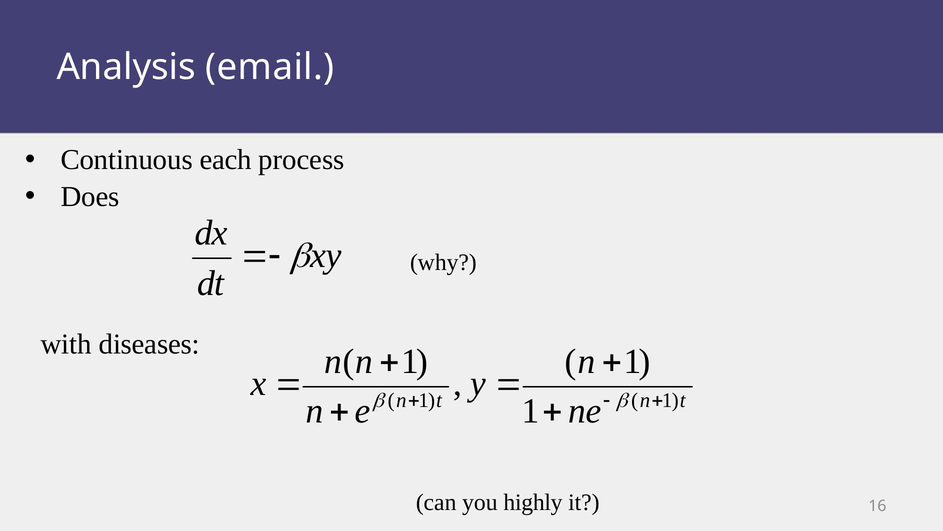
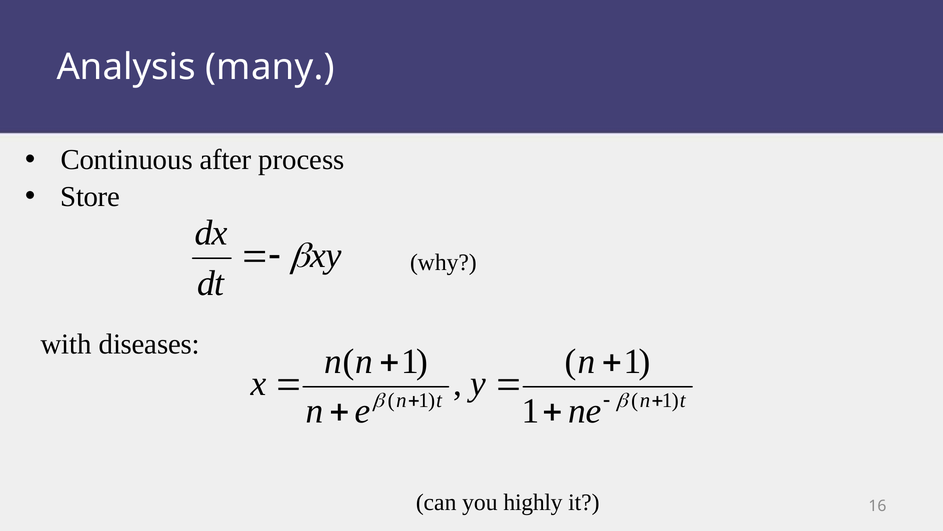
email: email -> many
each: each -> after
Does: Does -> Store
